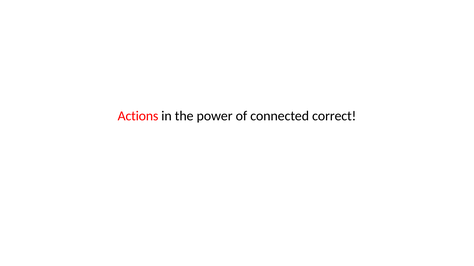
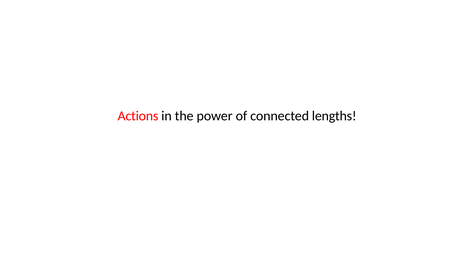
correct: correct -> lengths
